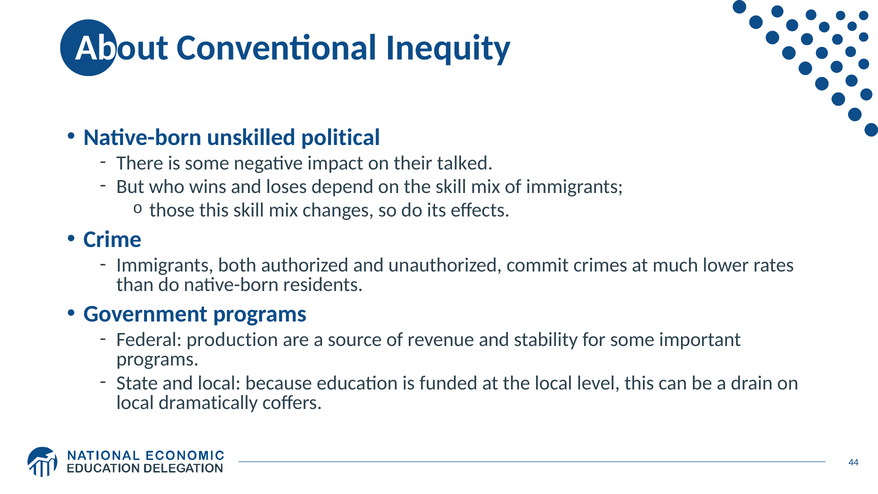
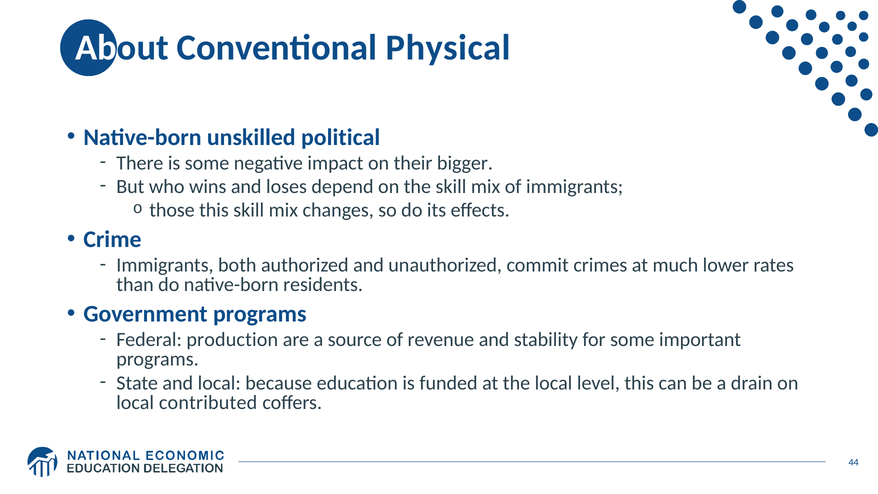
Inequity: Inequity -> Physical
talked: talked -> bigger
dramatically: dramatically -> contributed
